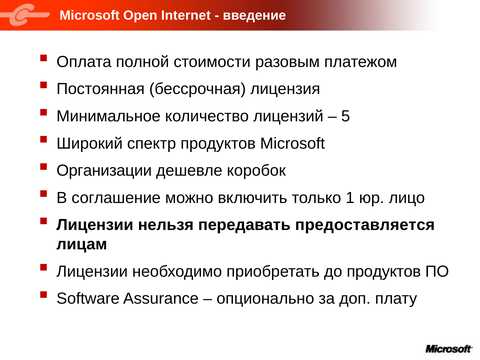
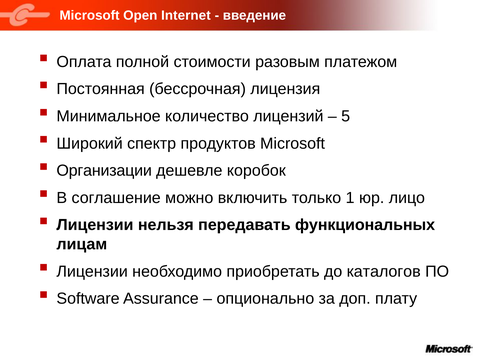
предоставляется: предоставляется -> функциональных
до продуктов: продуктов -> каталогов
